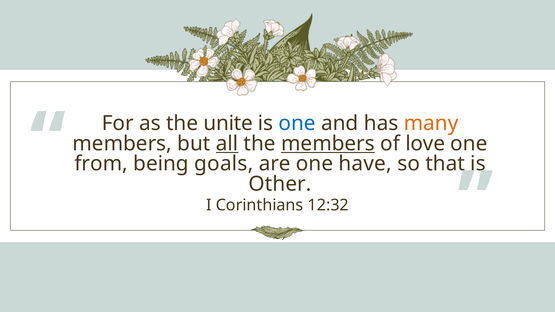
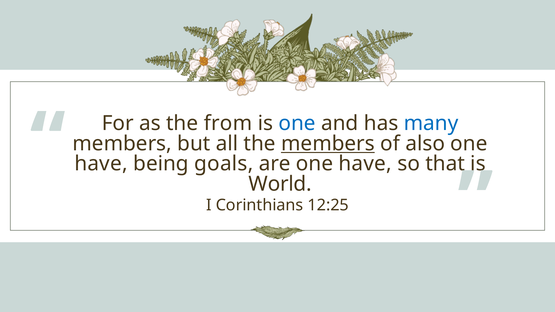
unite: unite -> from
many colour: orange -> blue
12:32: 12:32 -> 12:25
all underline: present -> none
love: love -> also
from at (101, 164): from -> have
Other: Other -> World
